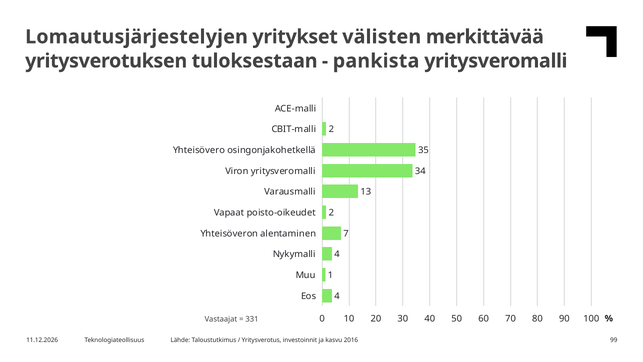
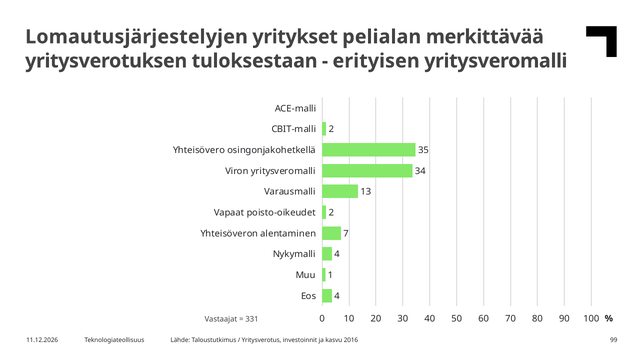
välisten: välisten -> pelialan
pankista: pankista -> erityisen
